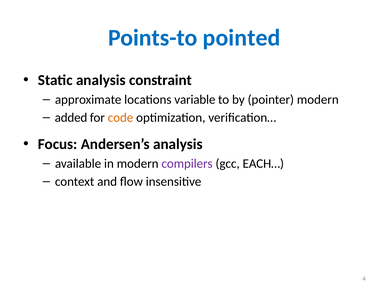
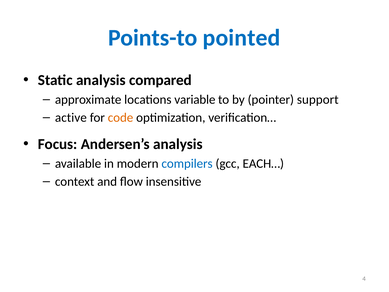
constraint: constraint -> compared
pointer modern: modern -> support
added: added -> active
compilers colour: purple -> blue
